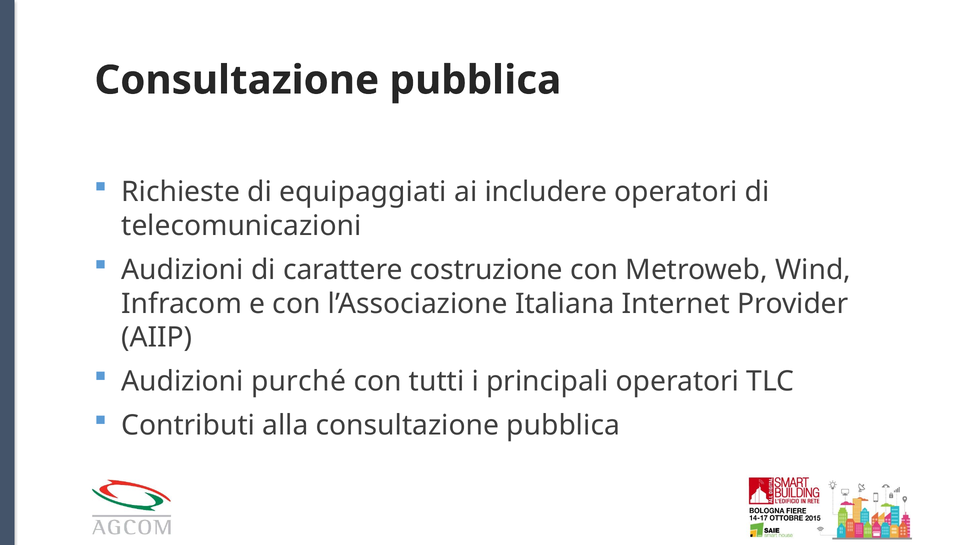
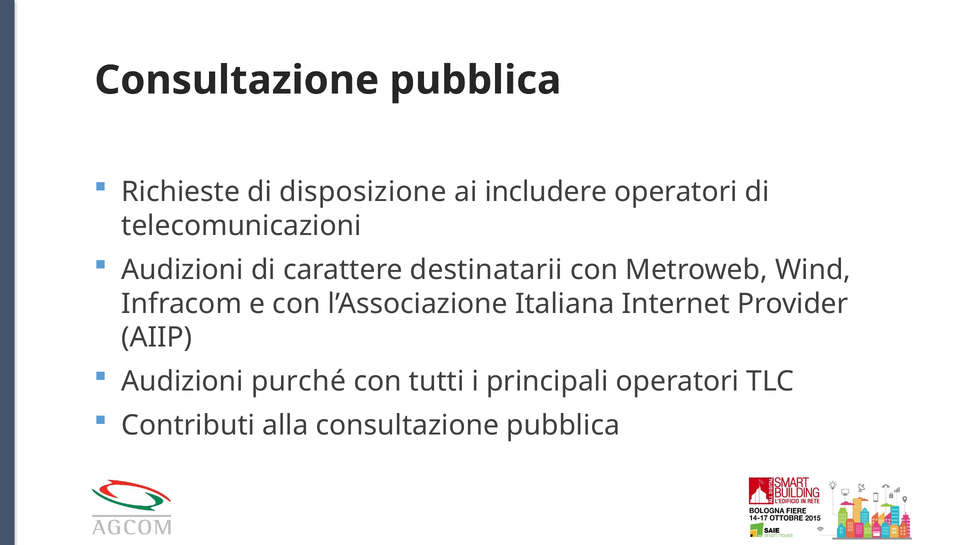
equipaggiati: equipaggiati -> disposizione
costruzione: costruzione -> destinatarii
